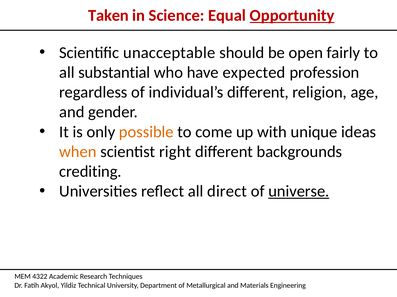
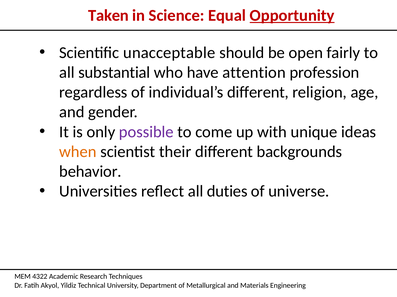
expected: expected -> attention
possible colour: orange -> purple
right: right -> their
crediting: crediting -> behavior
direct: direct -> duties
universe underline: present -> none
